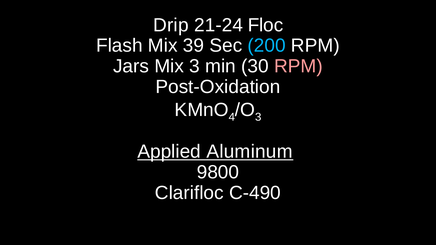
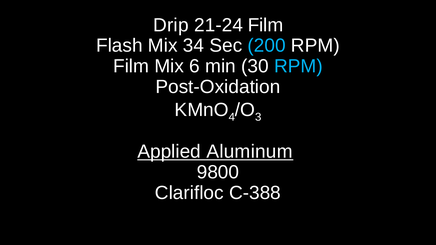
21-24 Floc: Floc -> Film
39: 39 -> 34
Jars at (131, 66): Jars -> Film
Mix 3: 3 -> 6
RPM at (298, 66) colour: pink -> light blue
C-490: C-490 -> C-388
